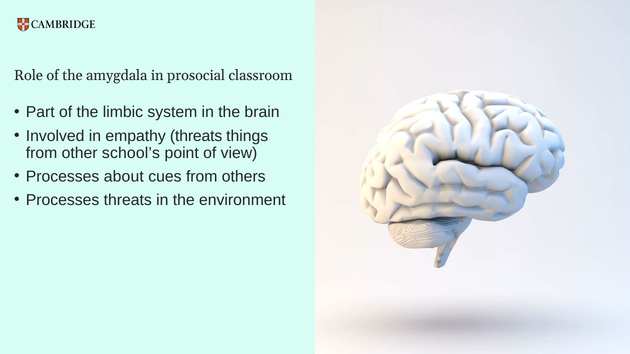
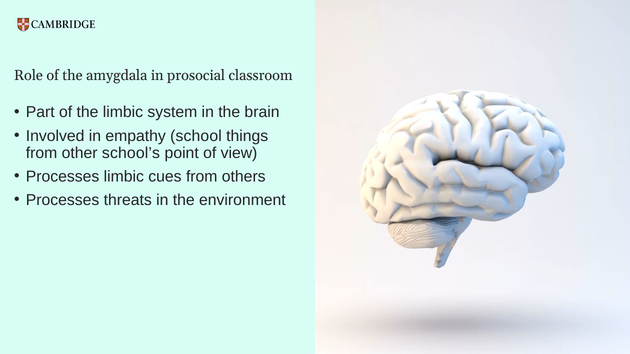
empathy threats: threats -> school
Processes about: about -> limbic
